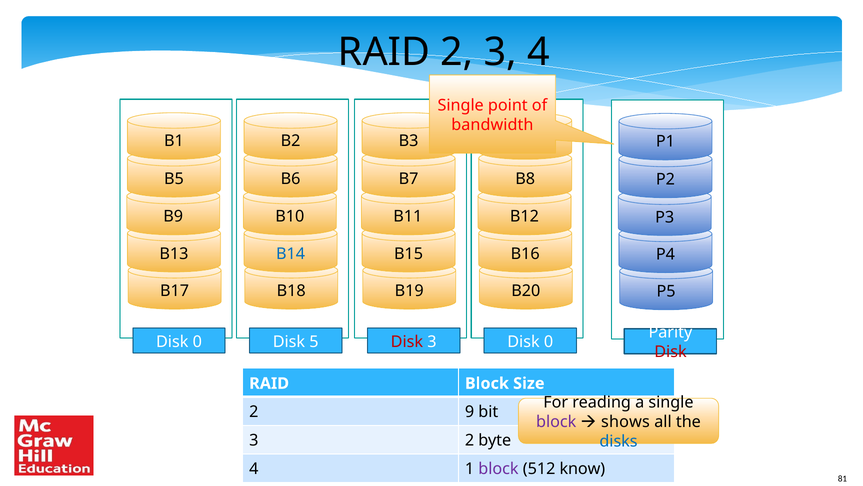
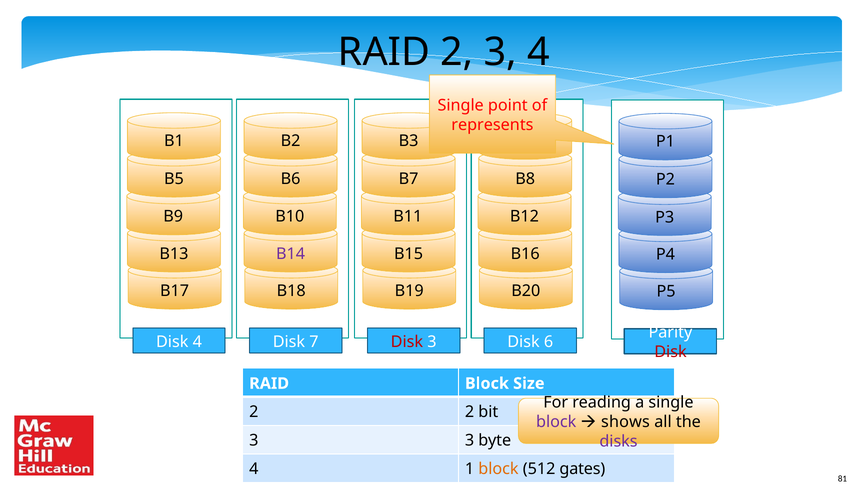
bandwidth: bandwidth -> represents
B14 colour: blue -> purple
0 at (197, 341): 0 -> 4
5: 5 -> 7
0 at (549, 341): 0 -> 6
2 9: 9 -> 2
3 2: 2 -> 3
disks colour: blue -> purple
block at (498, 469) colour: purple -> orange
know: know -> gates
